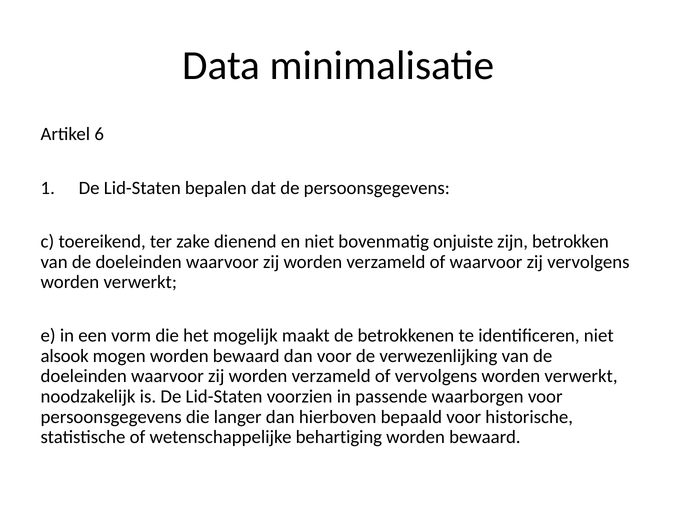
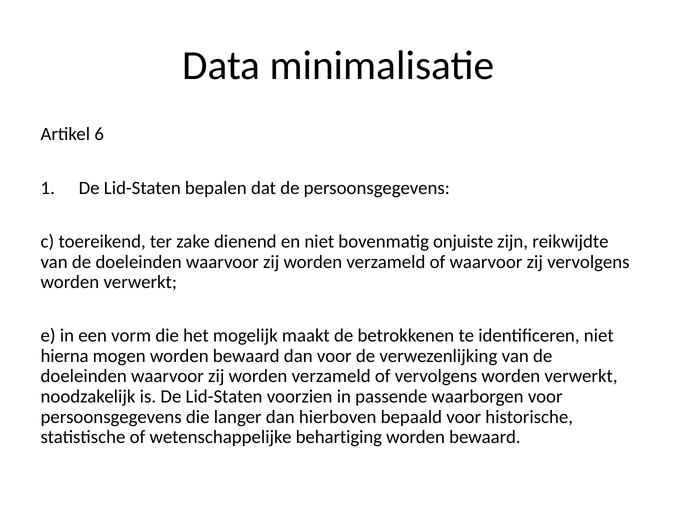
betrokken: betrokken -> reikwijdte
alsook: alsook -> hierna
